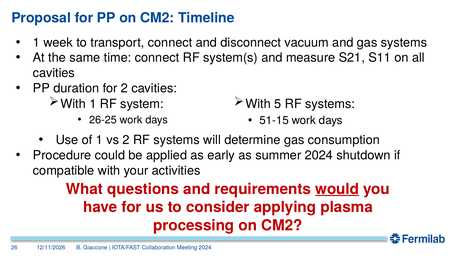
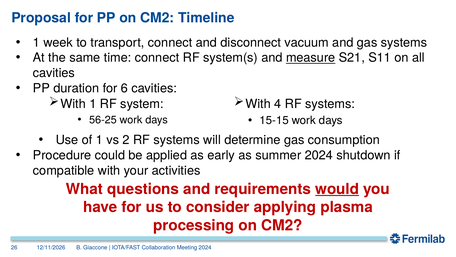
measure underline: none -> present
for 2: 2 -> 6
5: 5 -> 4
26-25: 26-25 -> 56-25
51-15: 51-15 -> 15-15
